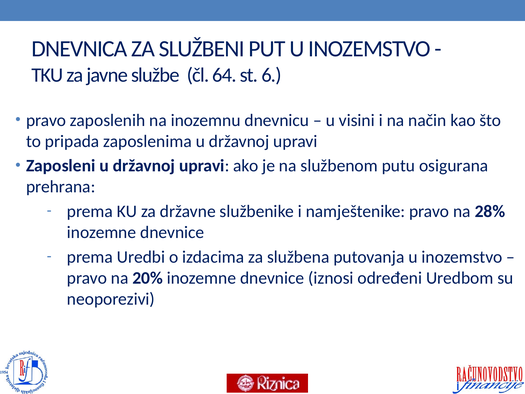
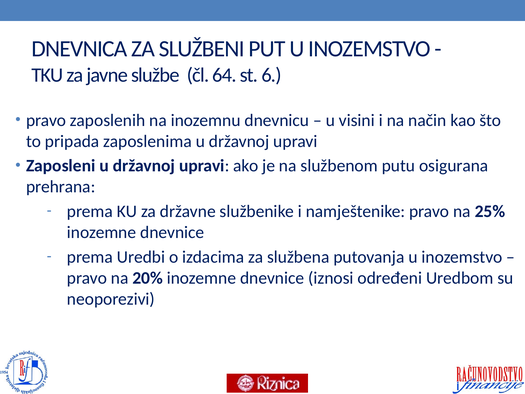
28%: 28% -> 25%
